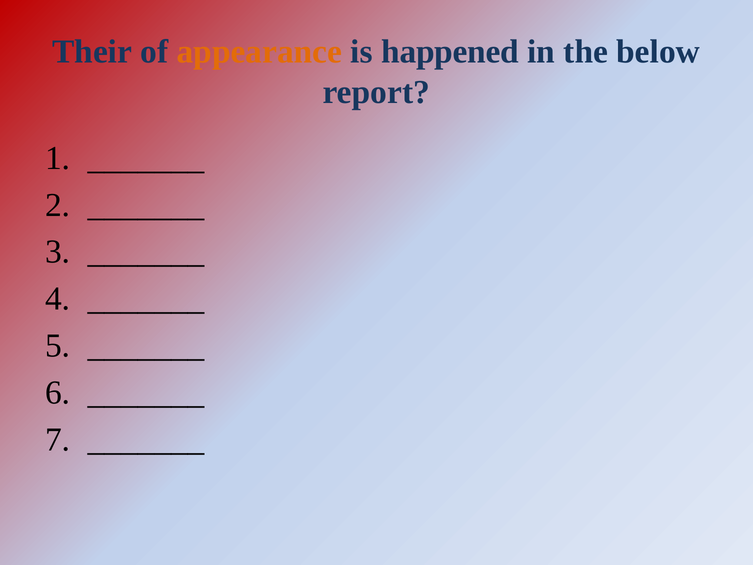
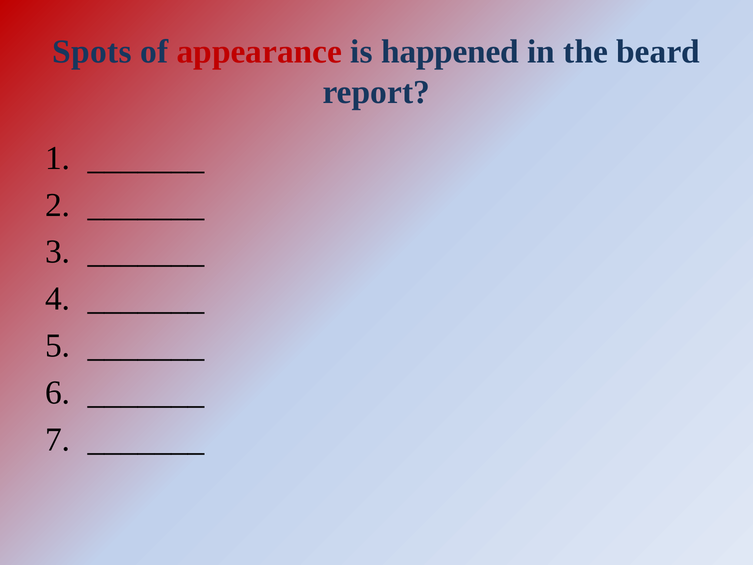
Their: Their -> Spots
appearance colour: orange -> red
below: below -> beard
